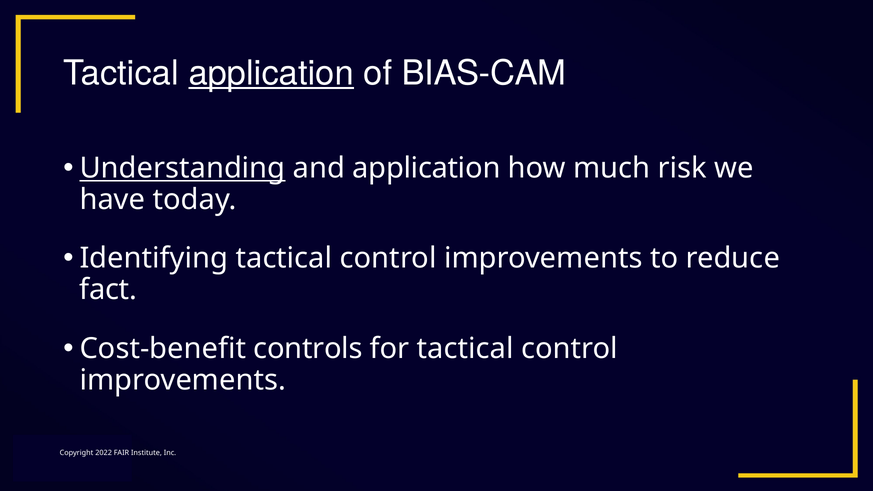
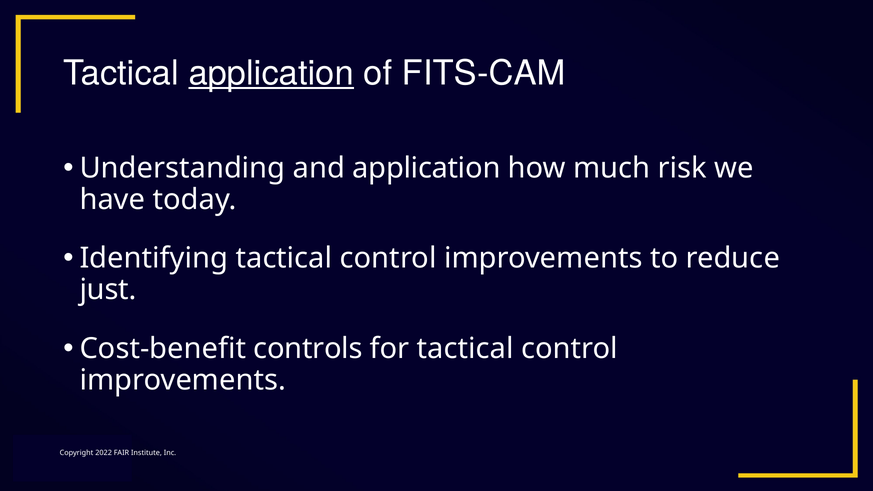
BIAS-CAM: BIAS-CAM -> FITS-CAM
Understanding underline: present -> none
fact: fact -> just
